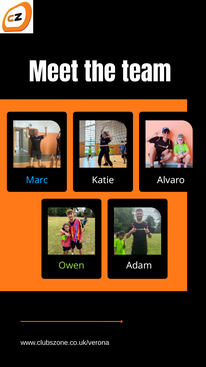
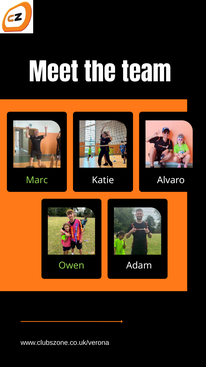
Marc colour: light blue -> light green
